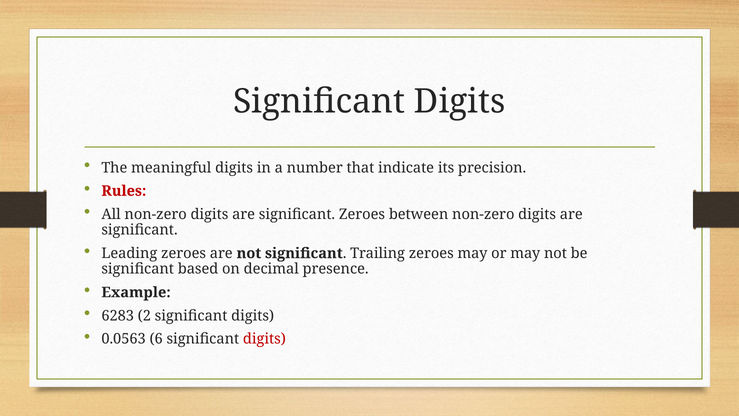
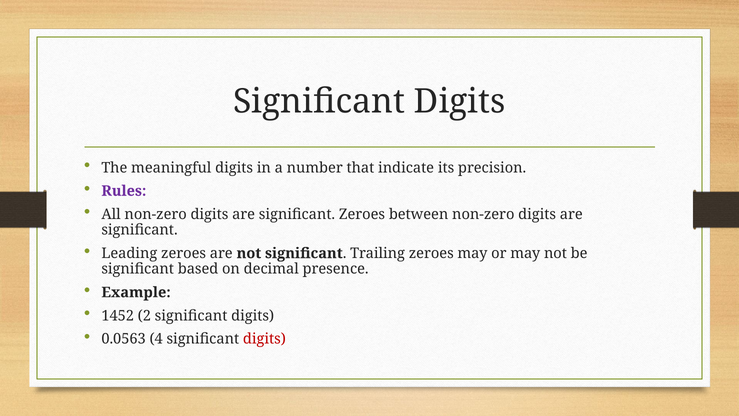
Rules colour: red -> purple
6283: 6283 -> 1452
6: 6 -> 4
